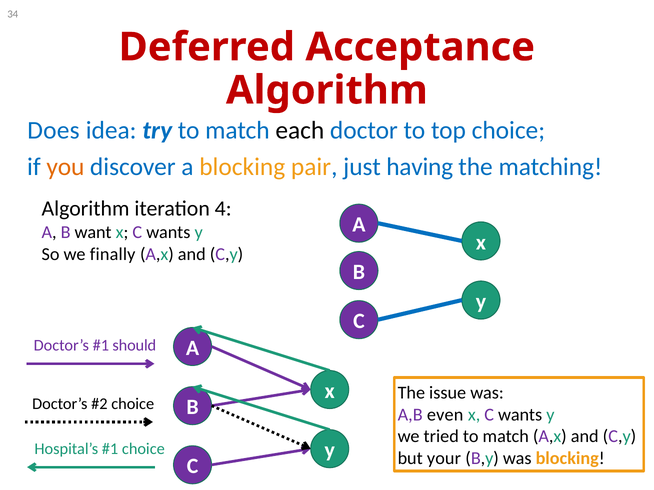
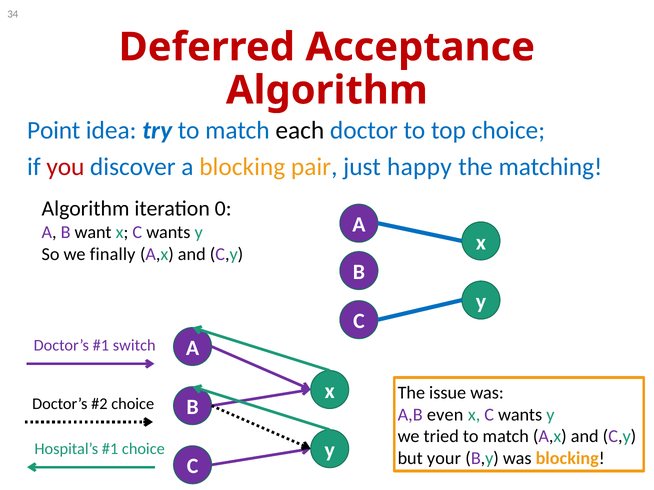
Does: Does -> Point
you colour: orange -> red
having: having -> happy
4: 4 -> 0
should: should -> switch
